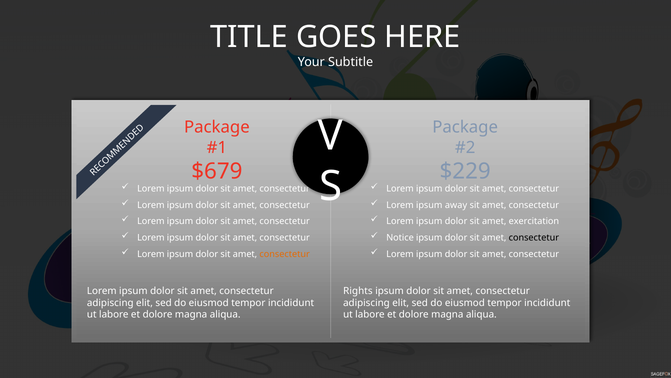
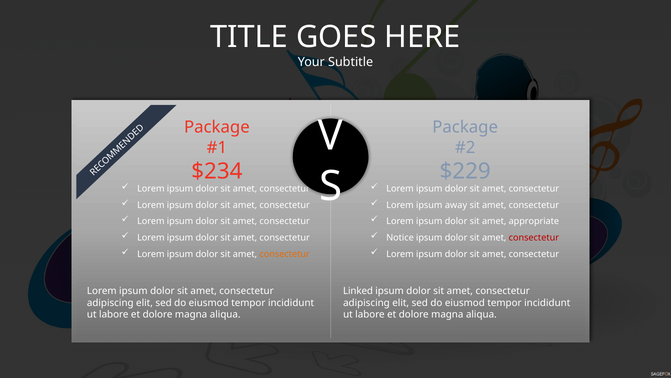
$679: $679 -> $234
exercitation: exercitation -> appropriate
consectetur at (534, 237) colour: black -> red
Rights: Rights -> Linked
